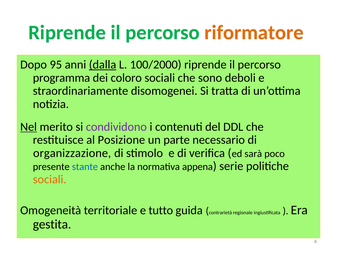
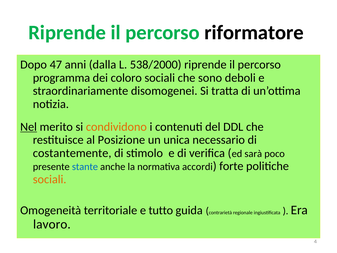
riformatore colour: orange -> black
95: 95 -> 47
dalla underline: present -> none
100/2000: 100/2000 -> 538/2000
condividono colour: purple -> orange
parte: parte -> unica
organizzazione: organizzazione -> costantemente
appena: appena -> accordi
serie: serie -> forte
gestita: gestita -> lavoro
